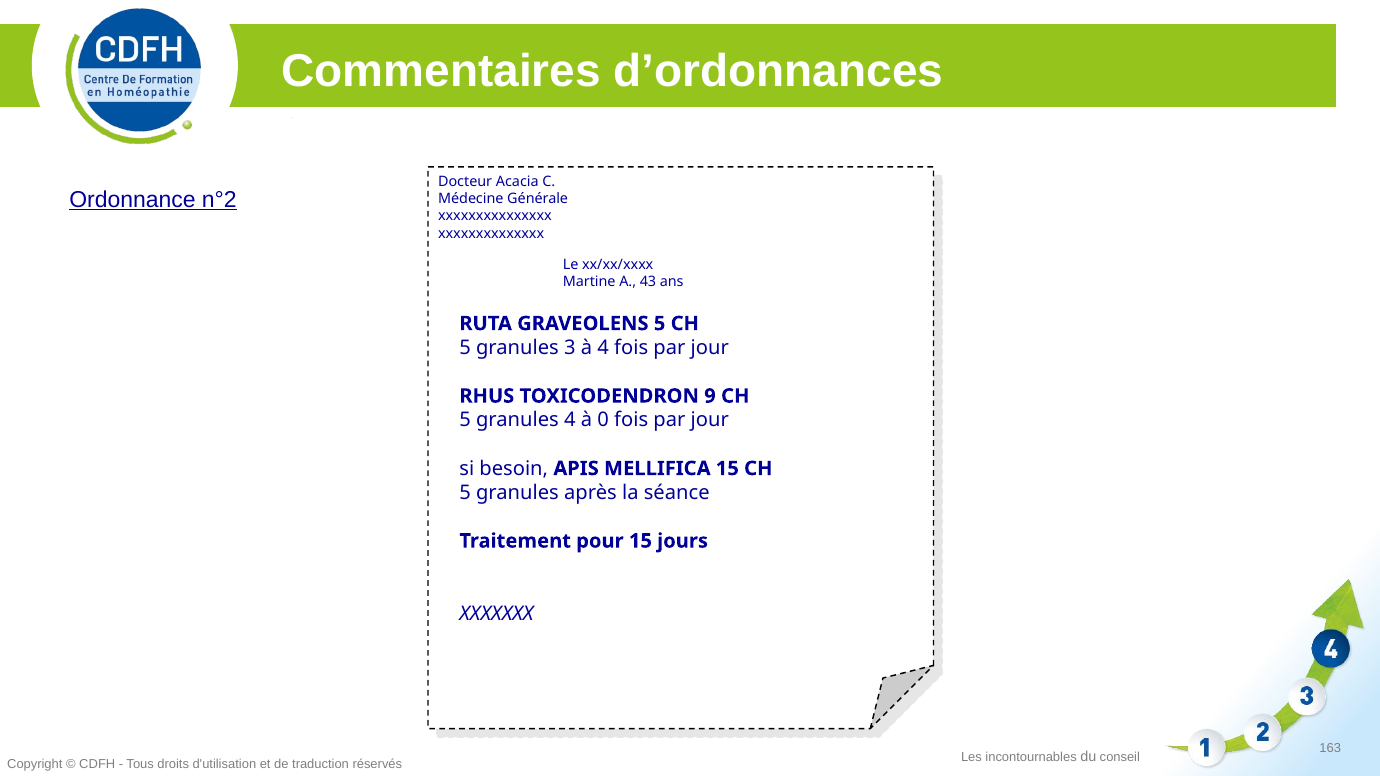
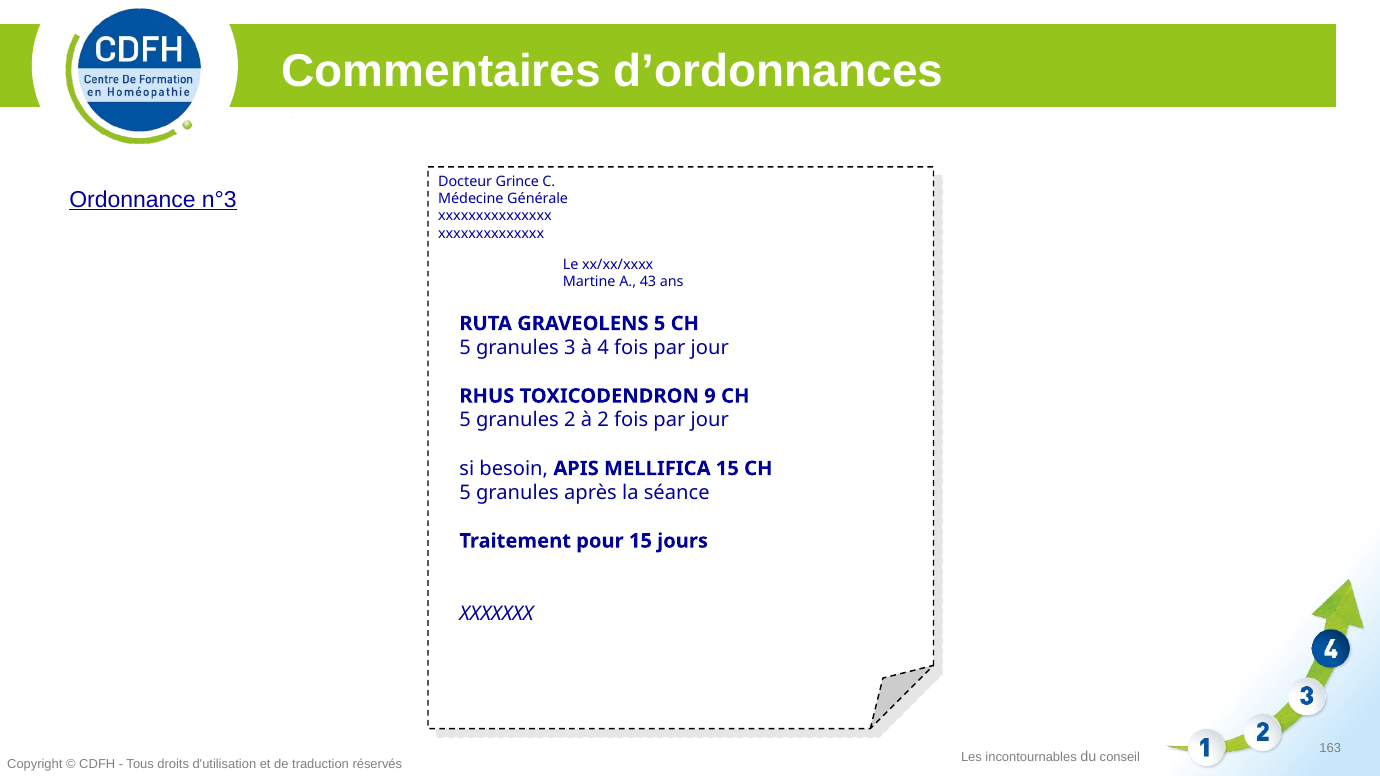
Acacia: Acacia -> Grince
n°2: n°2 -> n°3
4 at (570, 420): 4 -> 2
à 0: 0 -> 2
